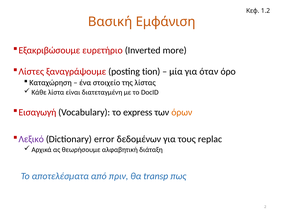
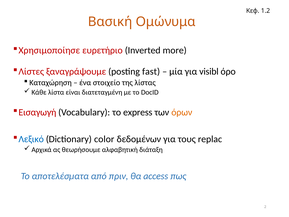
Εμφάνιση: Εμφάνιση -> Ομώνυμα
Εξακριβώσουμε: Εξακριβώσουμε -> Χρησιμοποίησε
tion: tion -> fast
όταν: όταν -> visibl
Λεξικό colour: purple -> blue
error: error -> color
transp: transp -> access
